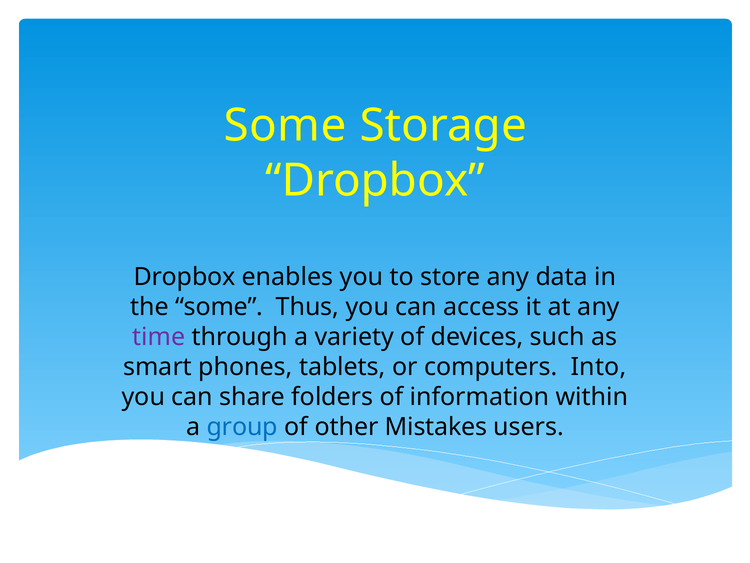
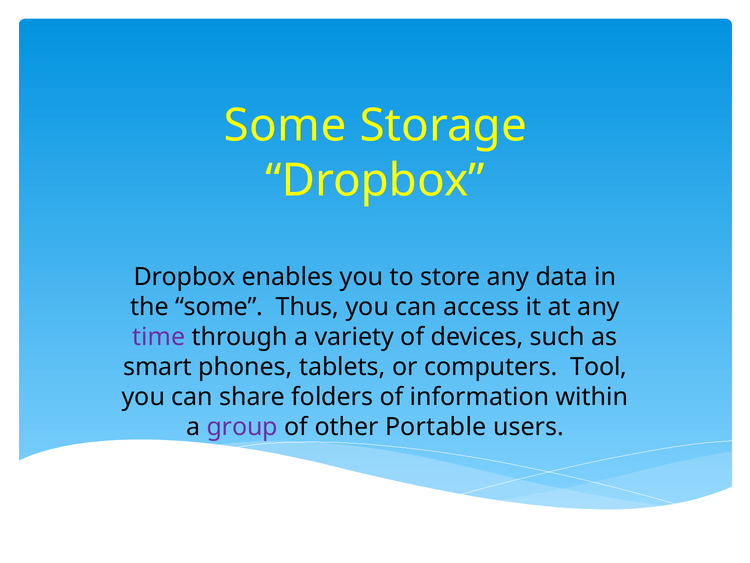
Into: Into -> Tool
group colour: blue -> purple
Mistakes: Mistakes -> Portable
